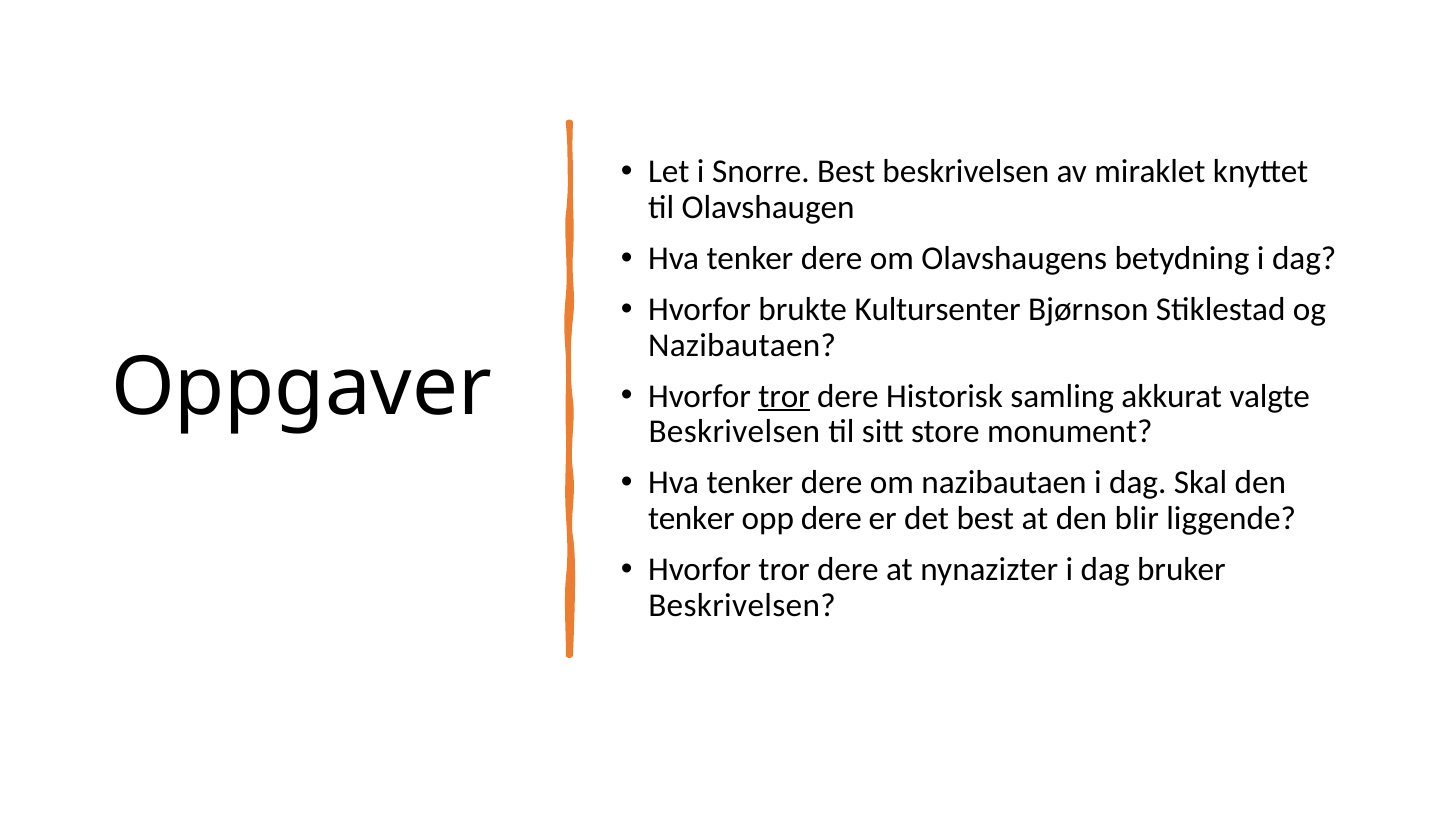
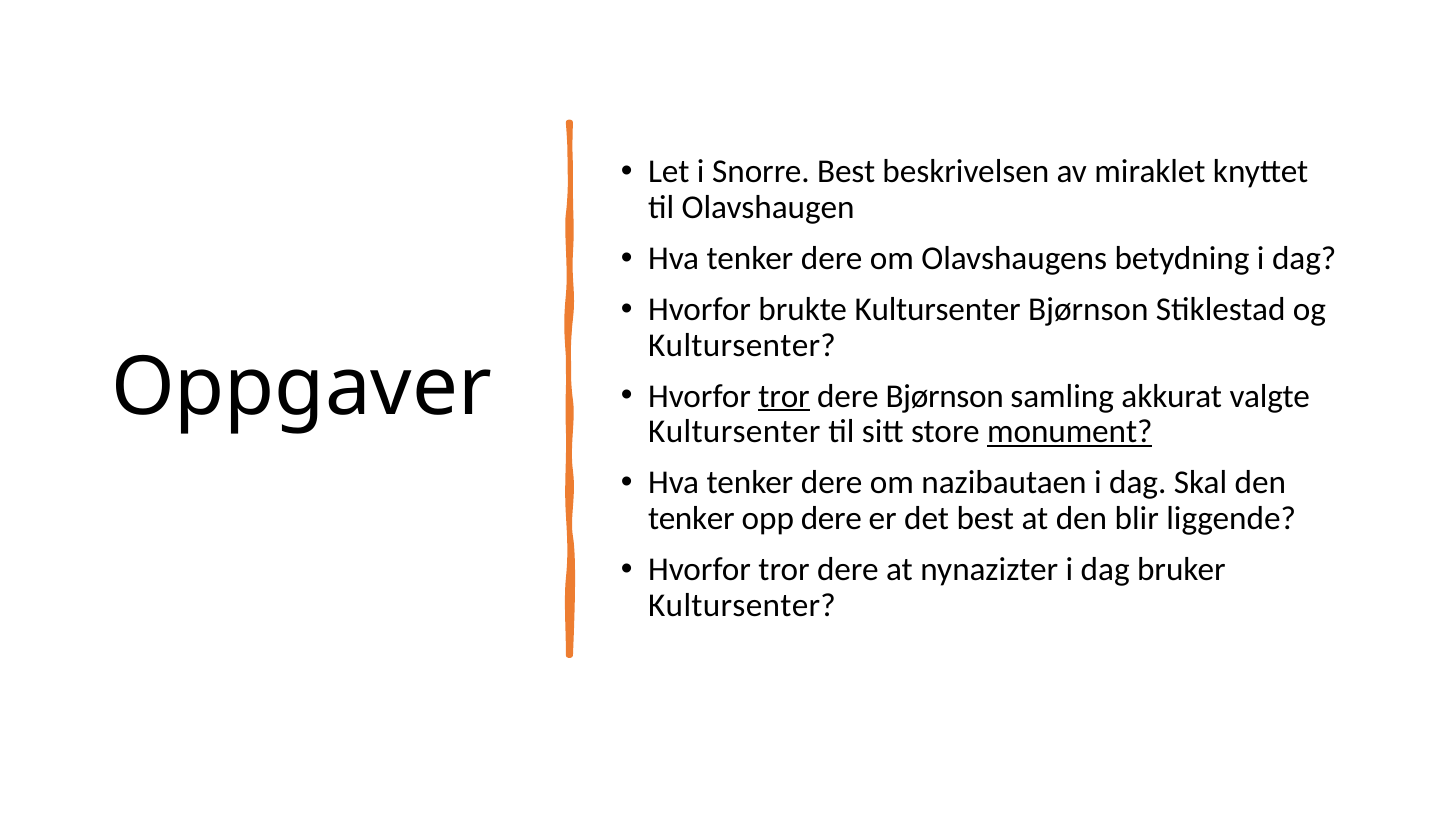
Nazibautaen at (742, 345): Nazibautaen -> Kultursenter
dere Historisk: Historisk -> Bjørnson
Beskrivelsen at (734, 432): Beskrivelsen -> Kultursenter
monument underline: none -> present
Beskrivelsen at (742, 606): Beskrivelsen -> Kultursenter
